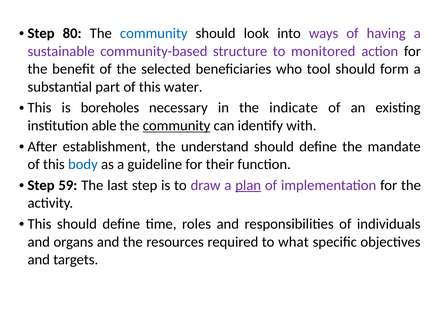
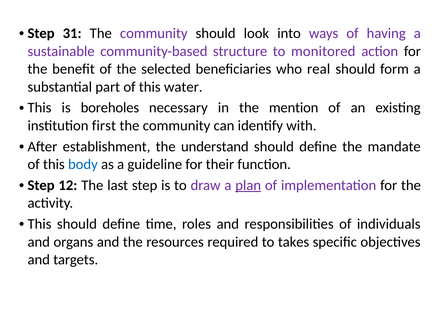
80: 80 -> 31
community at (154, 33) colour: blue -> purple
tool: tool -> real
indicate: indicate -> mention
able: able -> first
community at (177, 126) underline: present -> none
59: 59 -> 12
what: what -> takes
